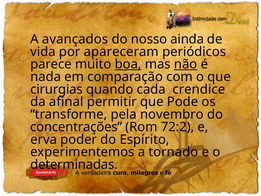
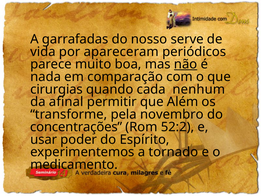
avançados: avançados -> garrafadas
ainda: ainda -> serve
boa underline: present -> none
crendice: crendice -> nenhum
Pode: Pode -> Além
72:2: 72:2 -> 52:2
erva: erva -> usar
determinadas: determinadas -> medicamento
